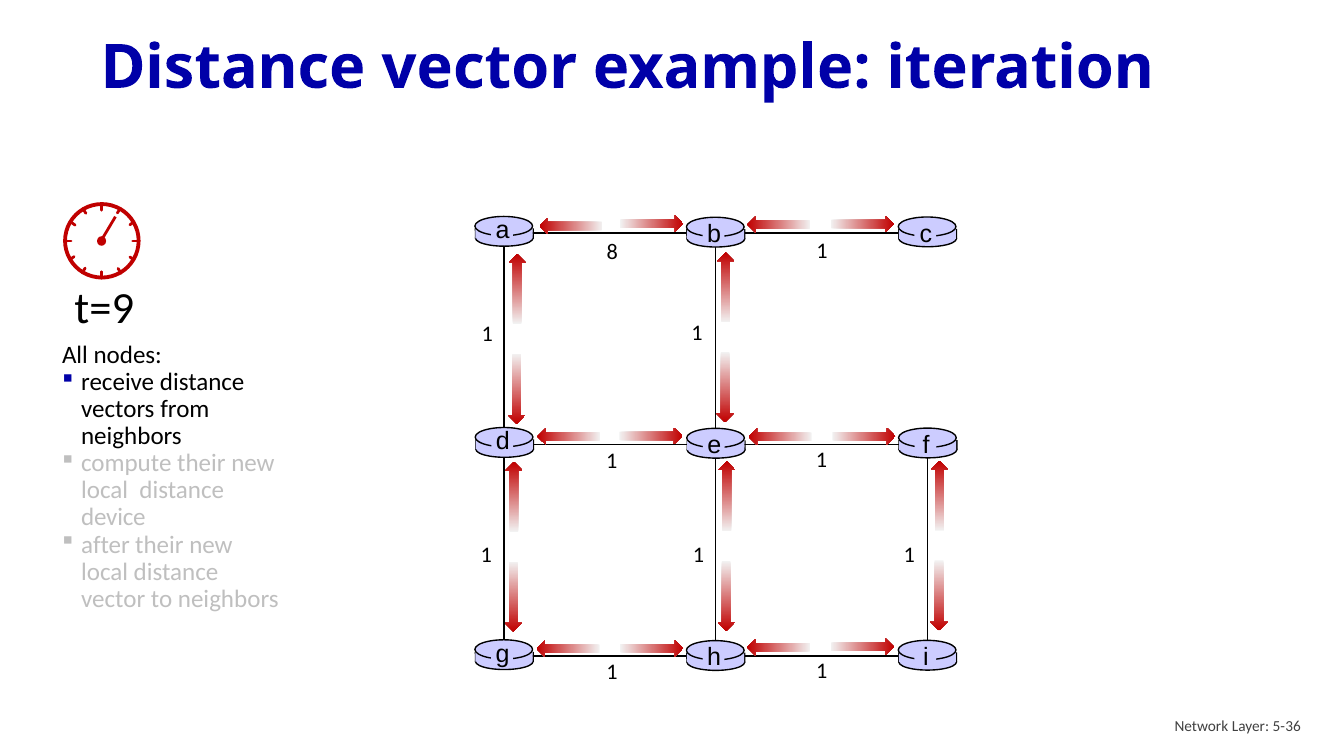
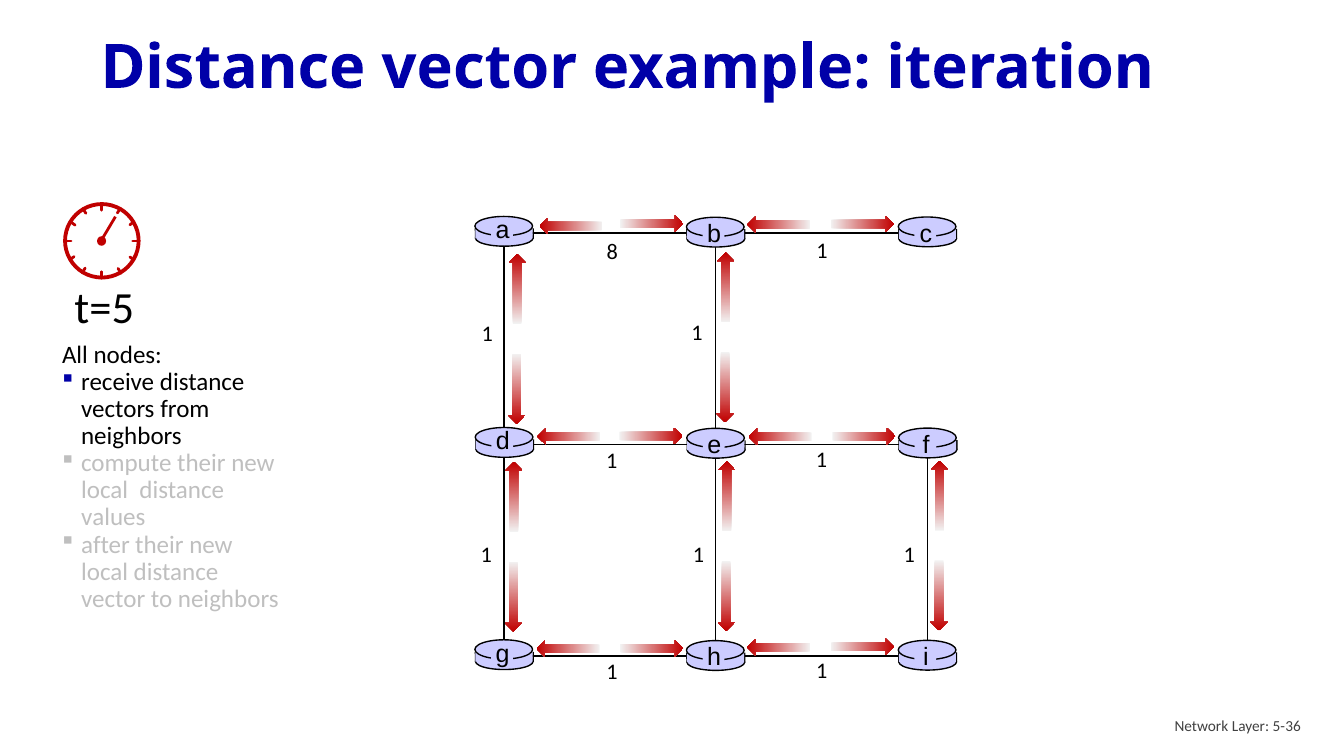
t=9: t=9 -> t=5
device: device -> values
